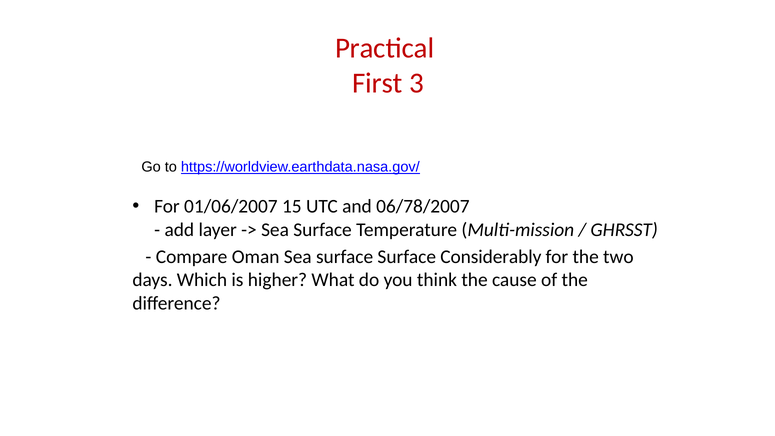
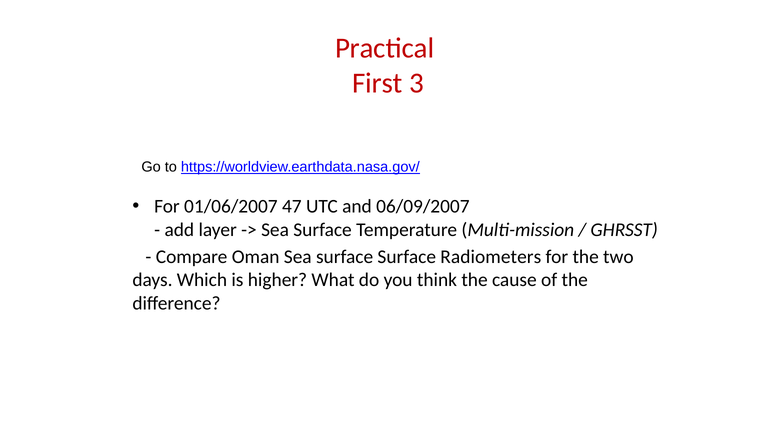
15: 15 -> 47
06/78/2007: 06/78/2007 -> 06/09/2007
Considerably: Considerably -> Radiometers
